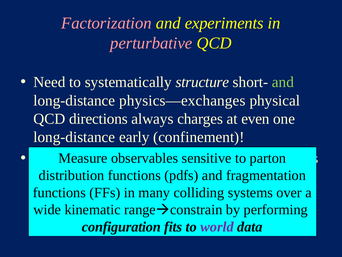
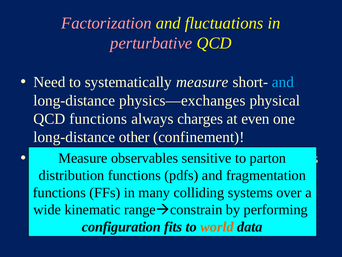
experiments: experiments -> fluctuations
systematically structure: structure -> measure
and at (283, 82) colour: light green -> light blue
QCD directions: directions -> functions
early: early -> other
world colour: purple -> orange
